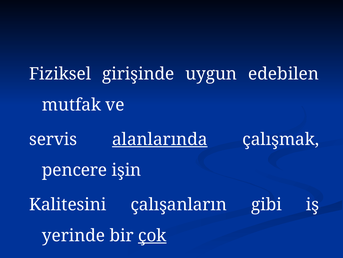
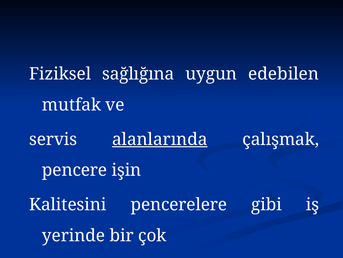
Fiziksel girişinde: girişinde -> sağlığına
çalışanların: çalışanların -> pencerelere
çok underline: present -> none
